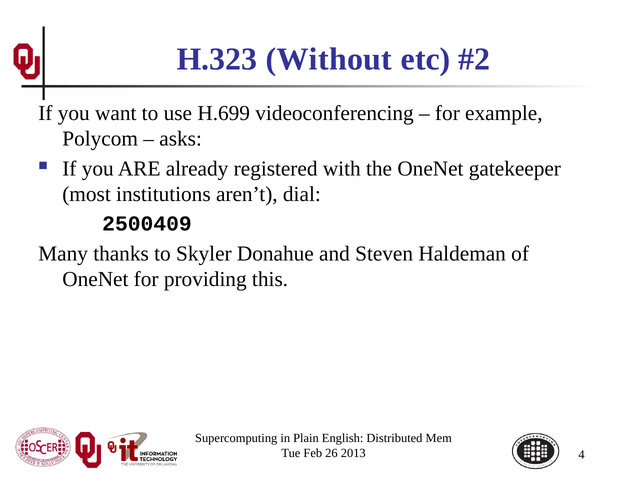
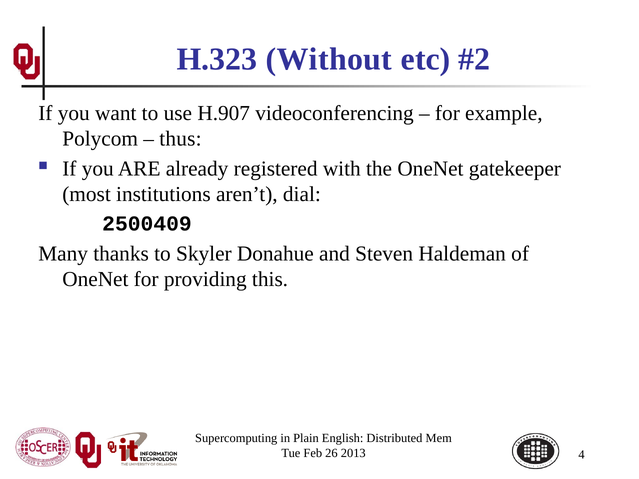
H.699: H.699 -> H.907
asks: asks -> thus
